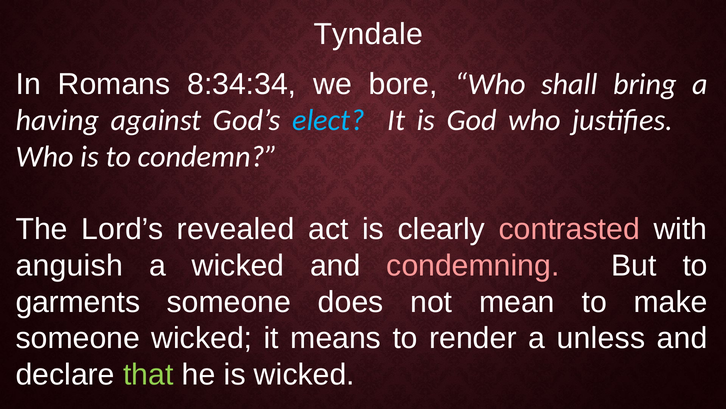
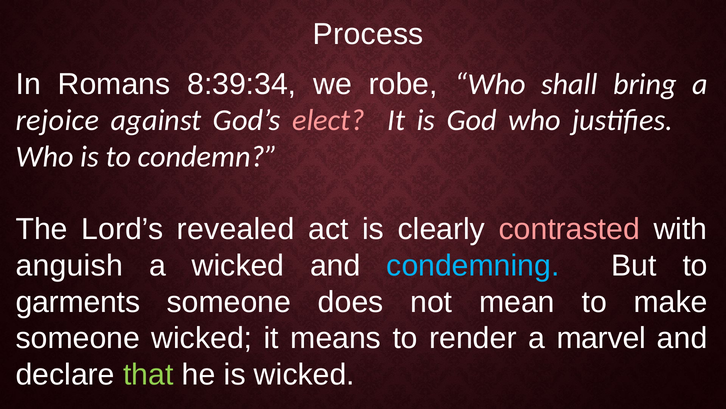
Tyndale: Tyndale -> Process
8:34:34: 8:34:34 -> 8:39:34
bore: bore -> robe
having: having -> rejoice
elect colour: light blue -> pink
condemning colour: pink -> light blue
unless: unless -> marvel
